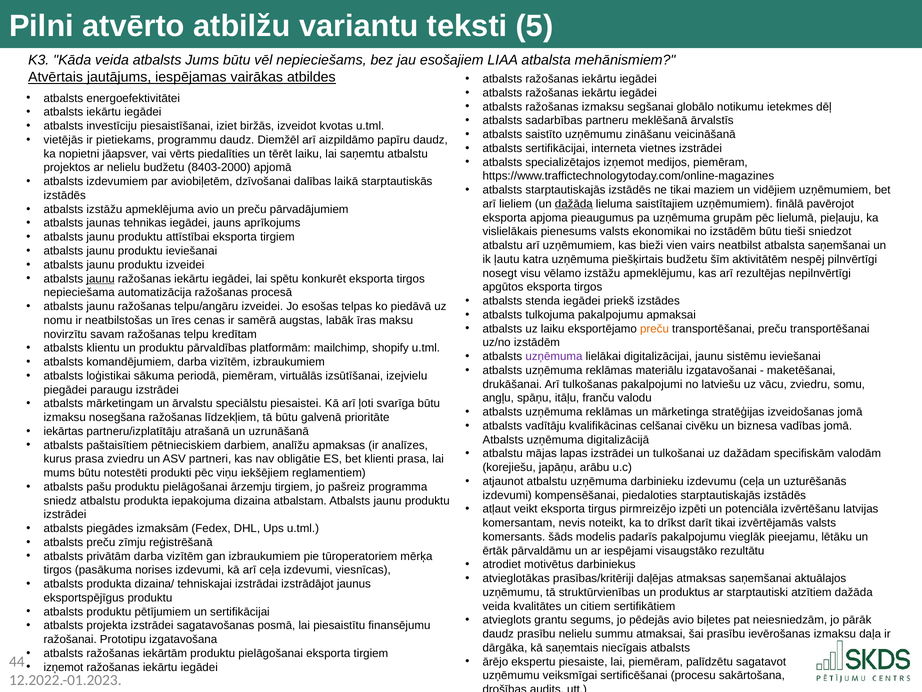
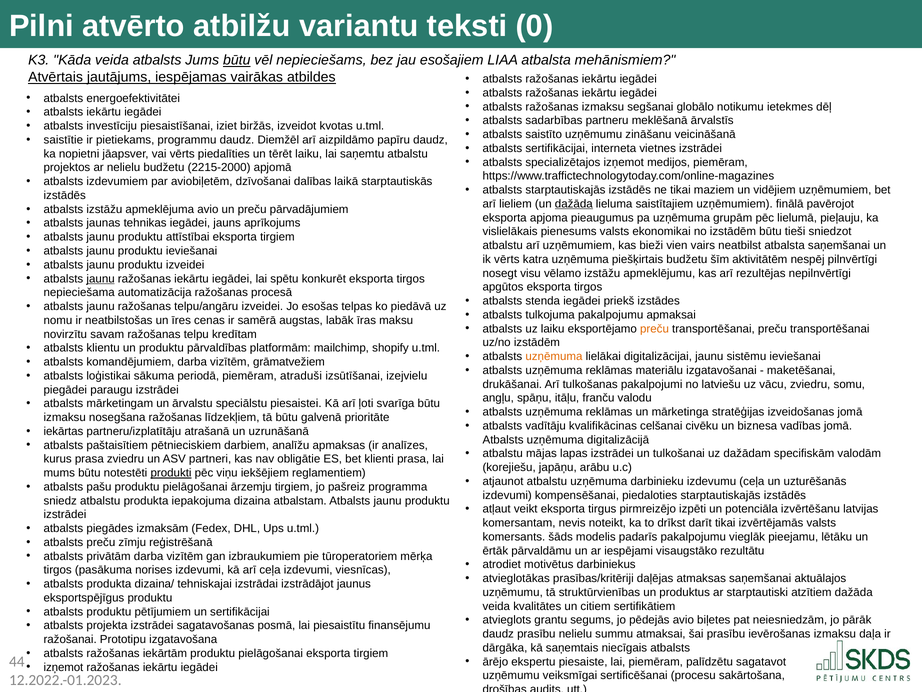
5: 5 -> 0
būtu at (237, 60) underline: none -> present
vietējās: vietējās -> saistītie
8403-2000: 8403-2000 -> 2215-2000
ik ļautu: ļautu -> vērts
uzņēmuma at (554, 356) colour: purple -> orange
vizītēm izbraukumiem: izbraukumiem -> grāmatvežiem
virtuālās: virtuālās -> atraduši
produkti underline: none -> present
